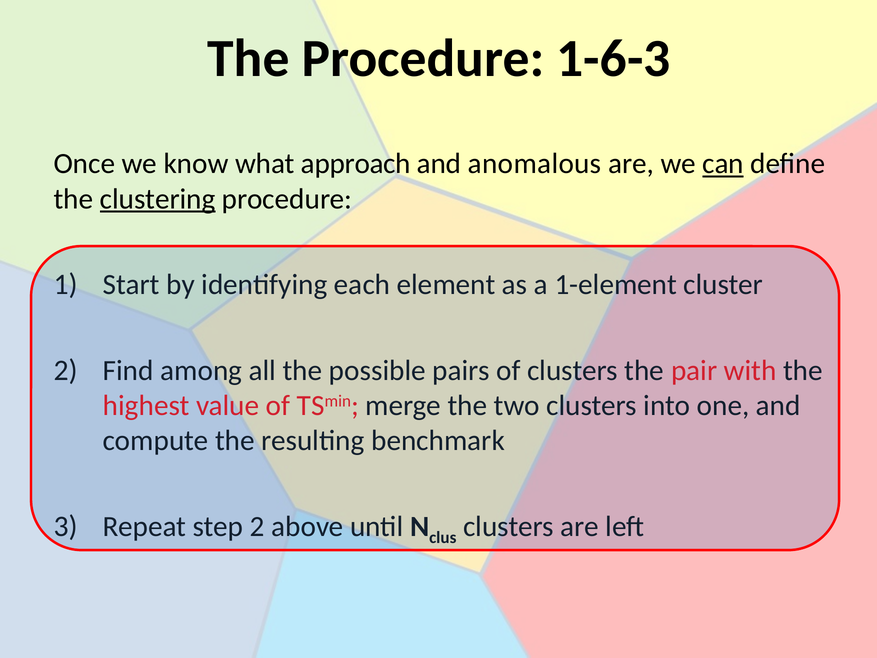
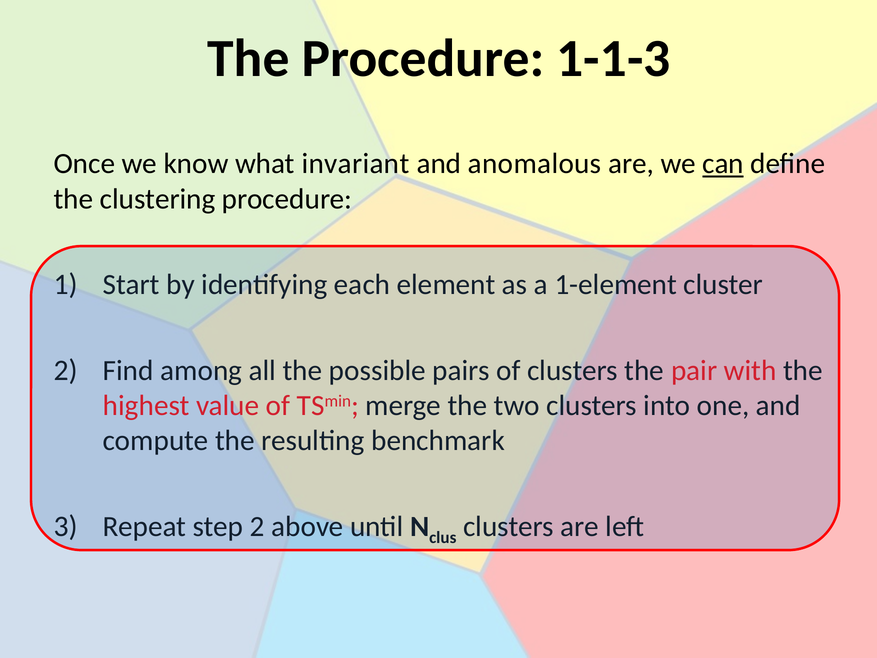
1-6-3: 1-6-3 -> 1-1-3
approach: approach -> invariant
clustering underline: present -> none
